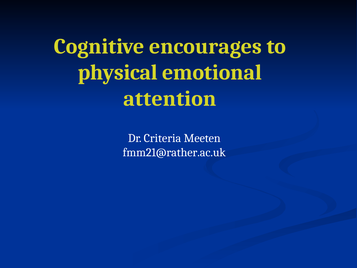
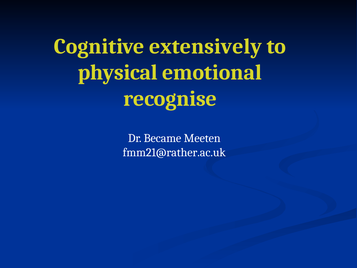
encourages: encourages -> extensively
attention: attention -> recognise
Criteria: Criteria -> Became
